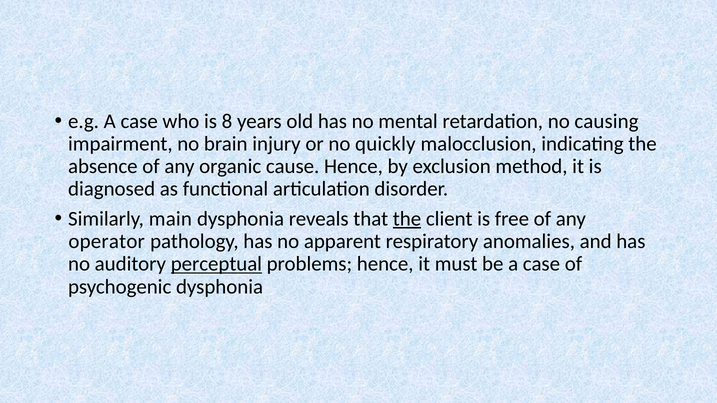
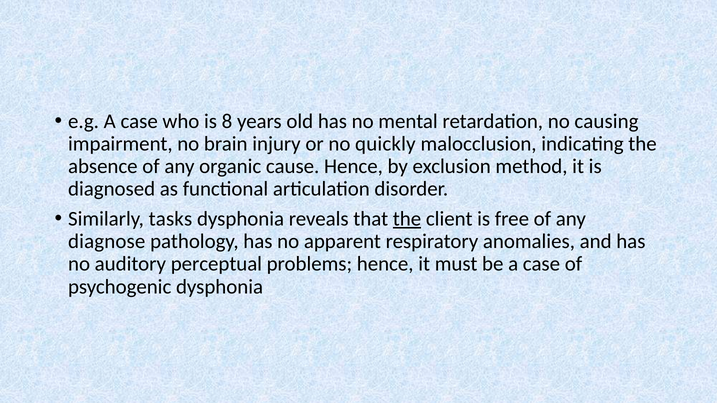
main: main -> tasks
operator: operator -> diagnose
perceptual underline: present -> none
